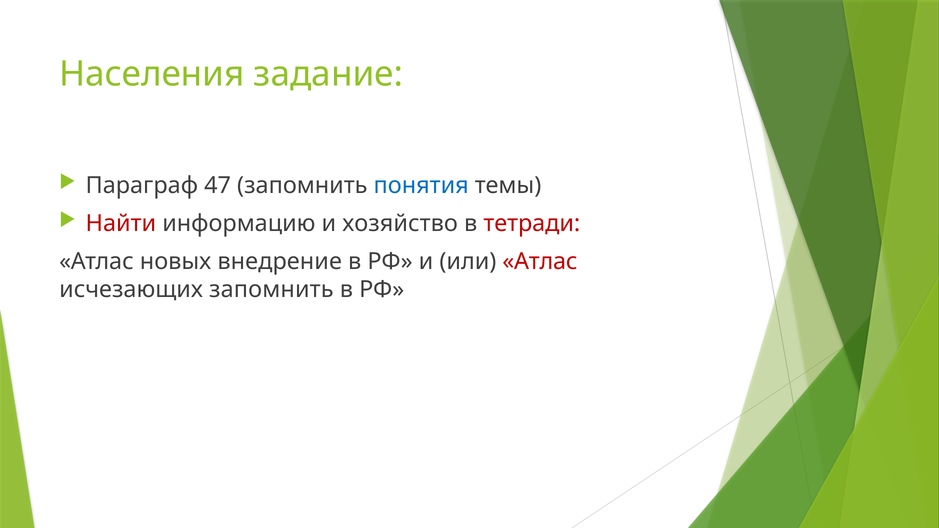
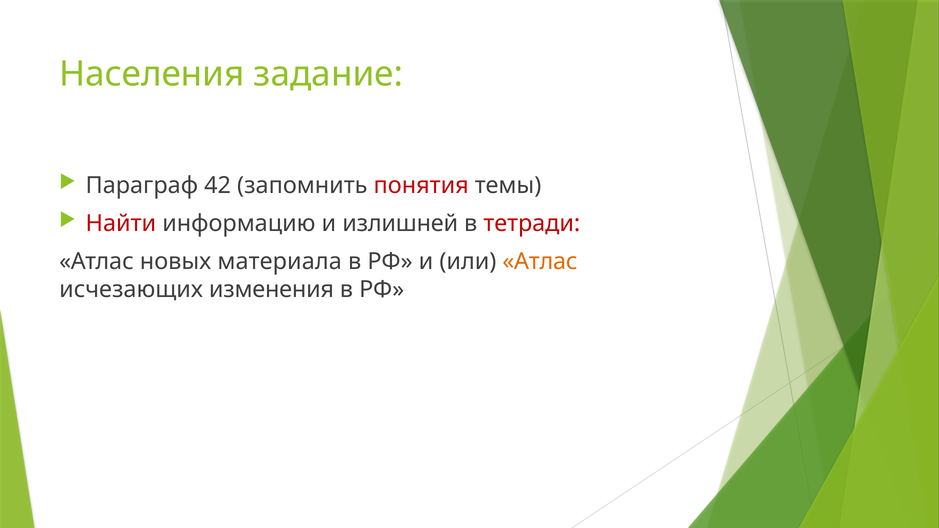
47: 47 -> 42
понятия colour: blue -> red
хозяйство: хозяйство -> излишней
внедрение: внедрение -> материала
Атлас at (540, 262) colour: red -> orange
исчезающих запомнить: запомнить -> изменения
